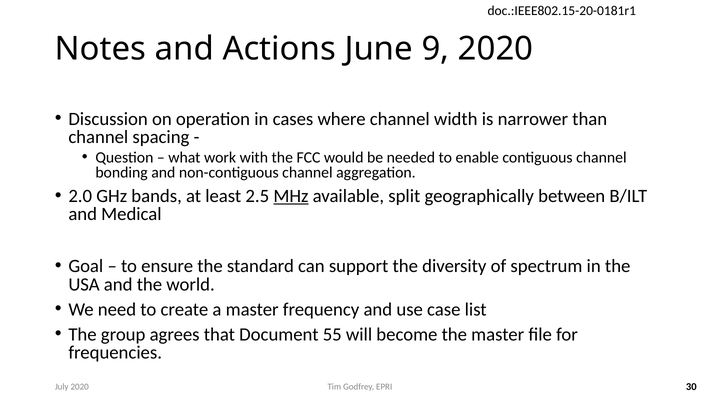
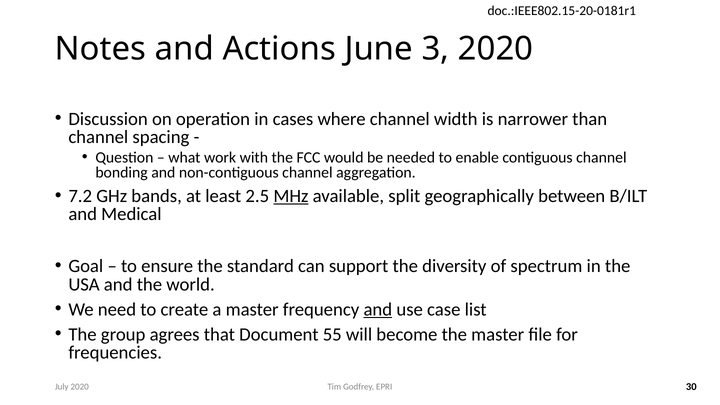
9: 9 -> 3
2.0: 2.0 -> 7.2
and at (378, 309) underline: none -> present
